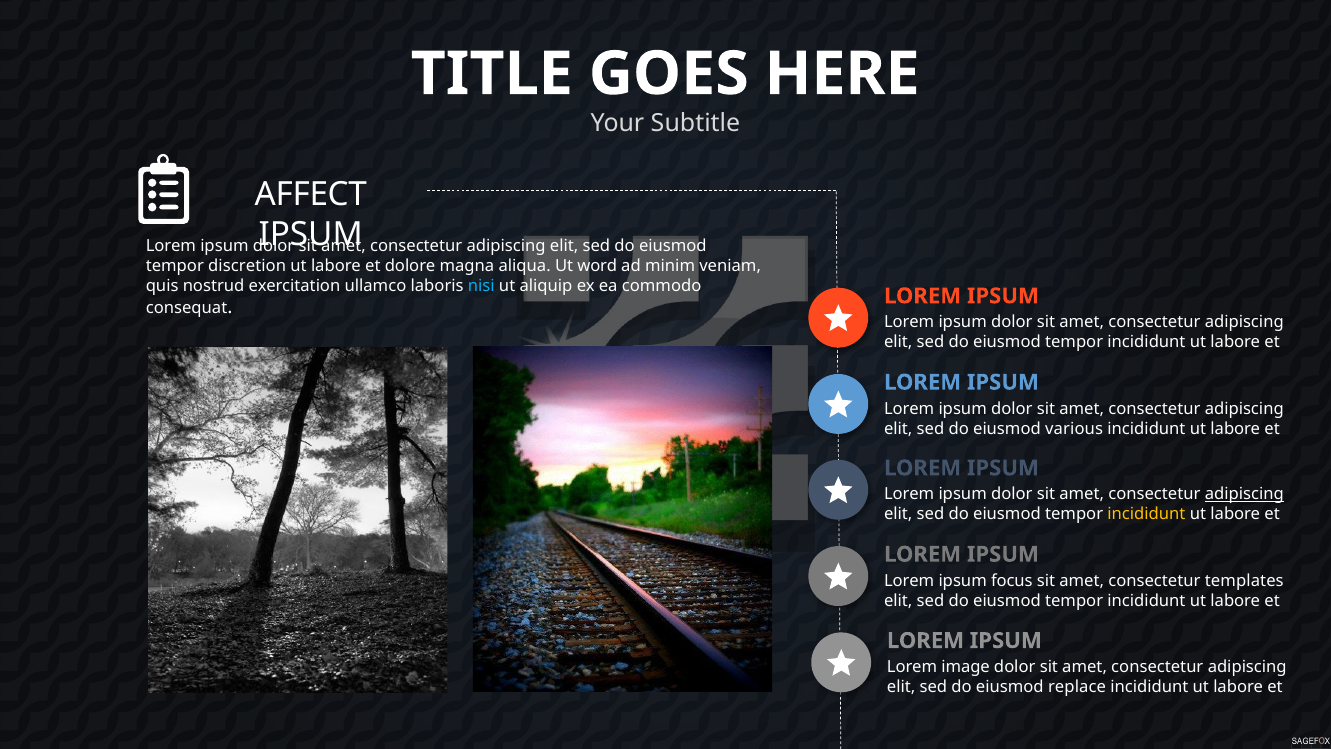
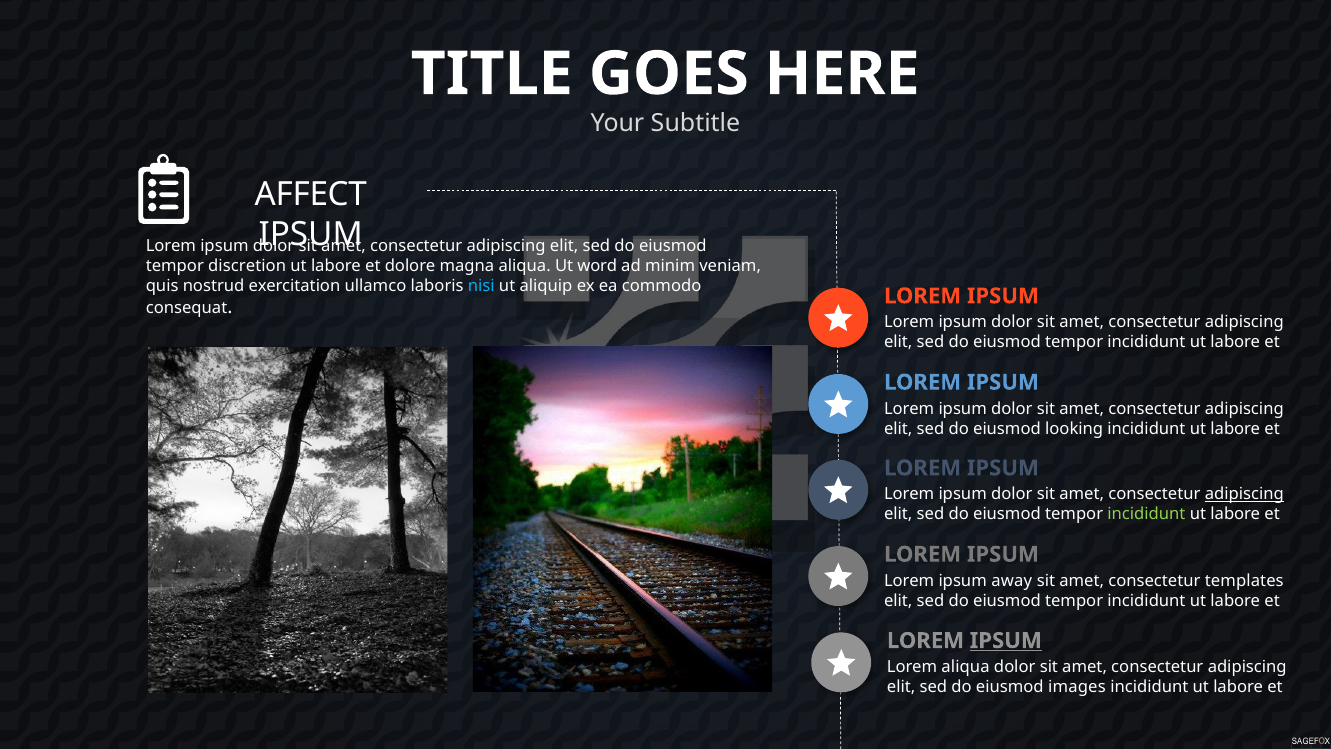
various: various -> looking
incididunt at (1146, 514) colour: yellow -> light green
focus: focus -> away
IPSUM at (1006, 640) underline: none -> present
Lorem image: image -> aliqua
replace: replace -> images
